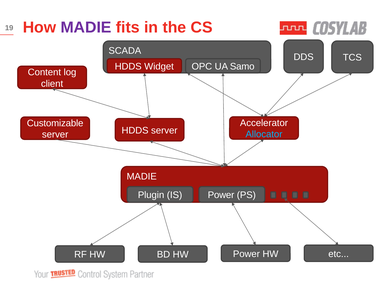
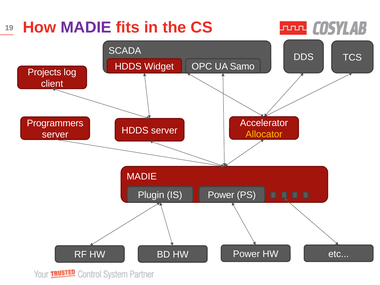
Content: Content -> Projects
Customizable: Customizable -> Programmers
Allocator colour: light blue -> yellow
